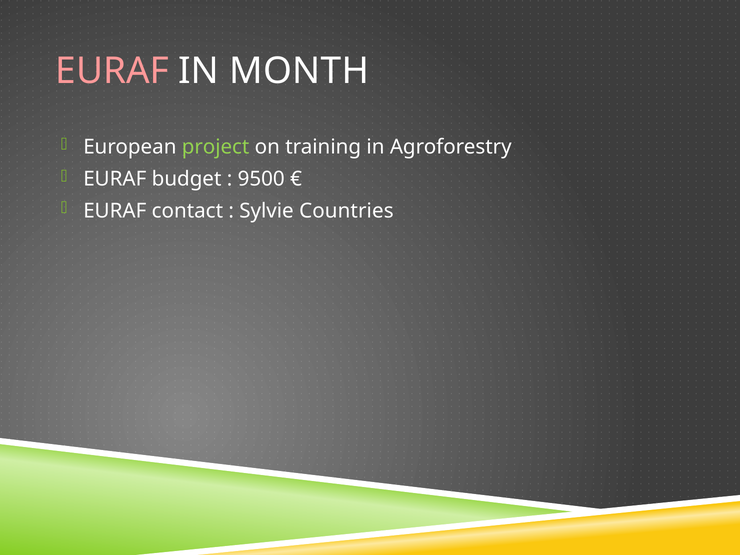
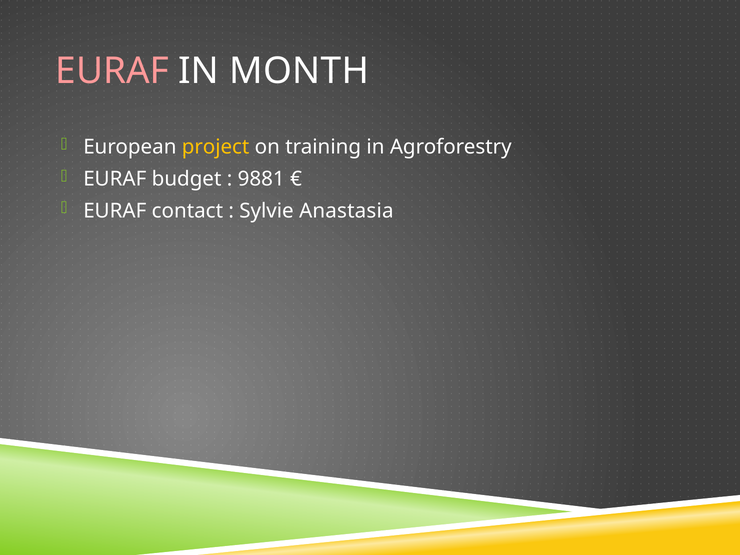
project colour: light green -> yellow
9500: 9500 -> 9881
Countries: Countries -> Anastasia
